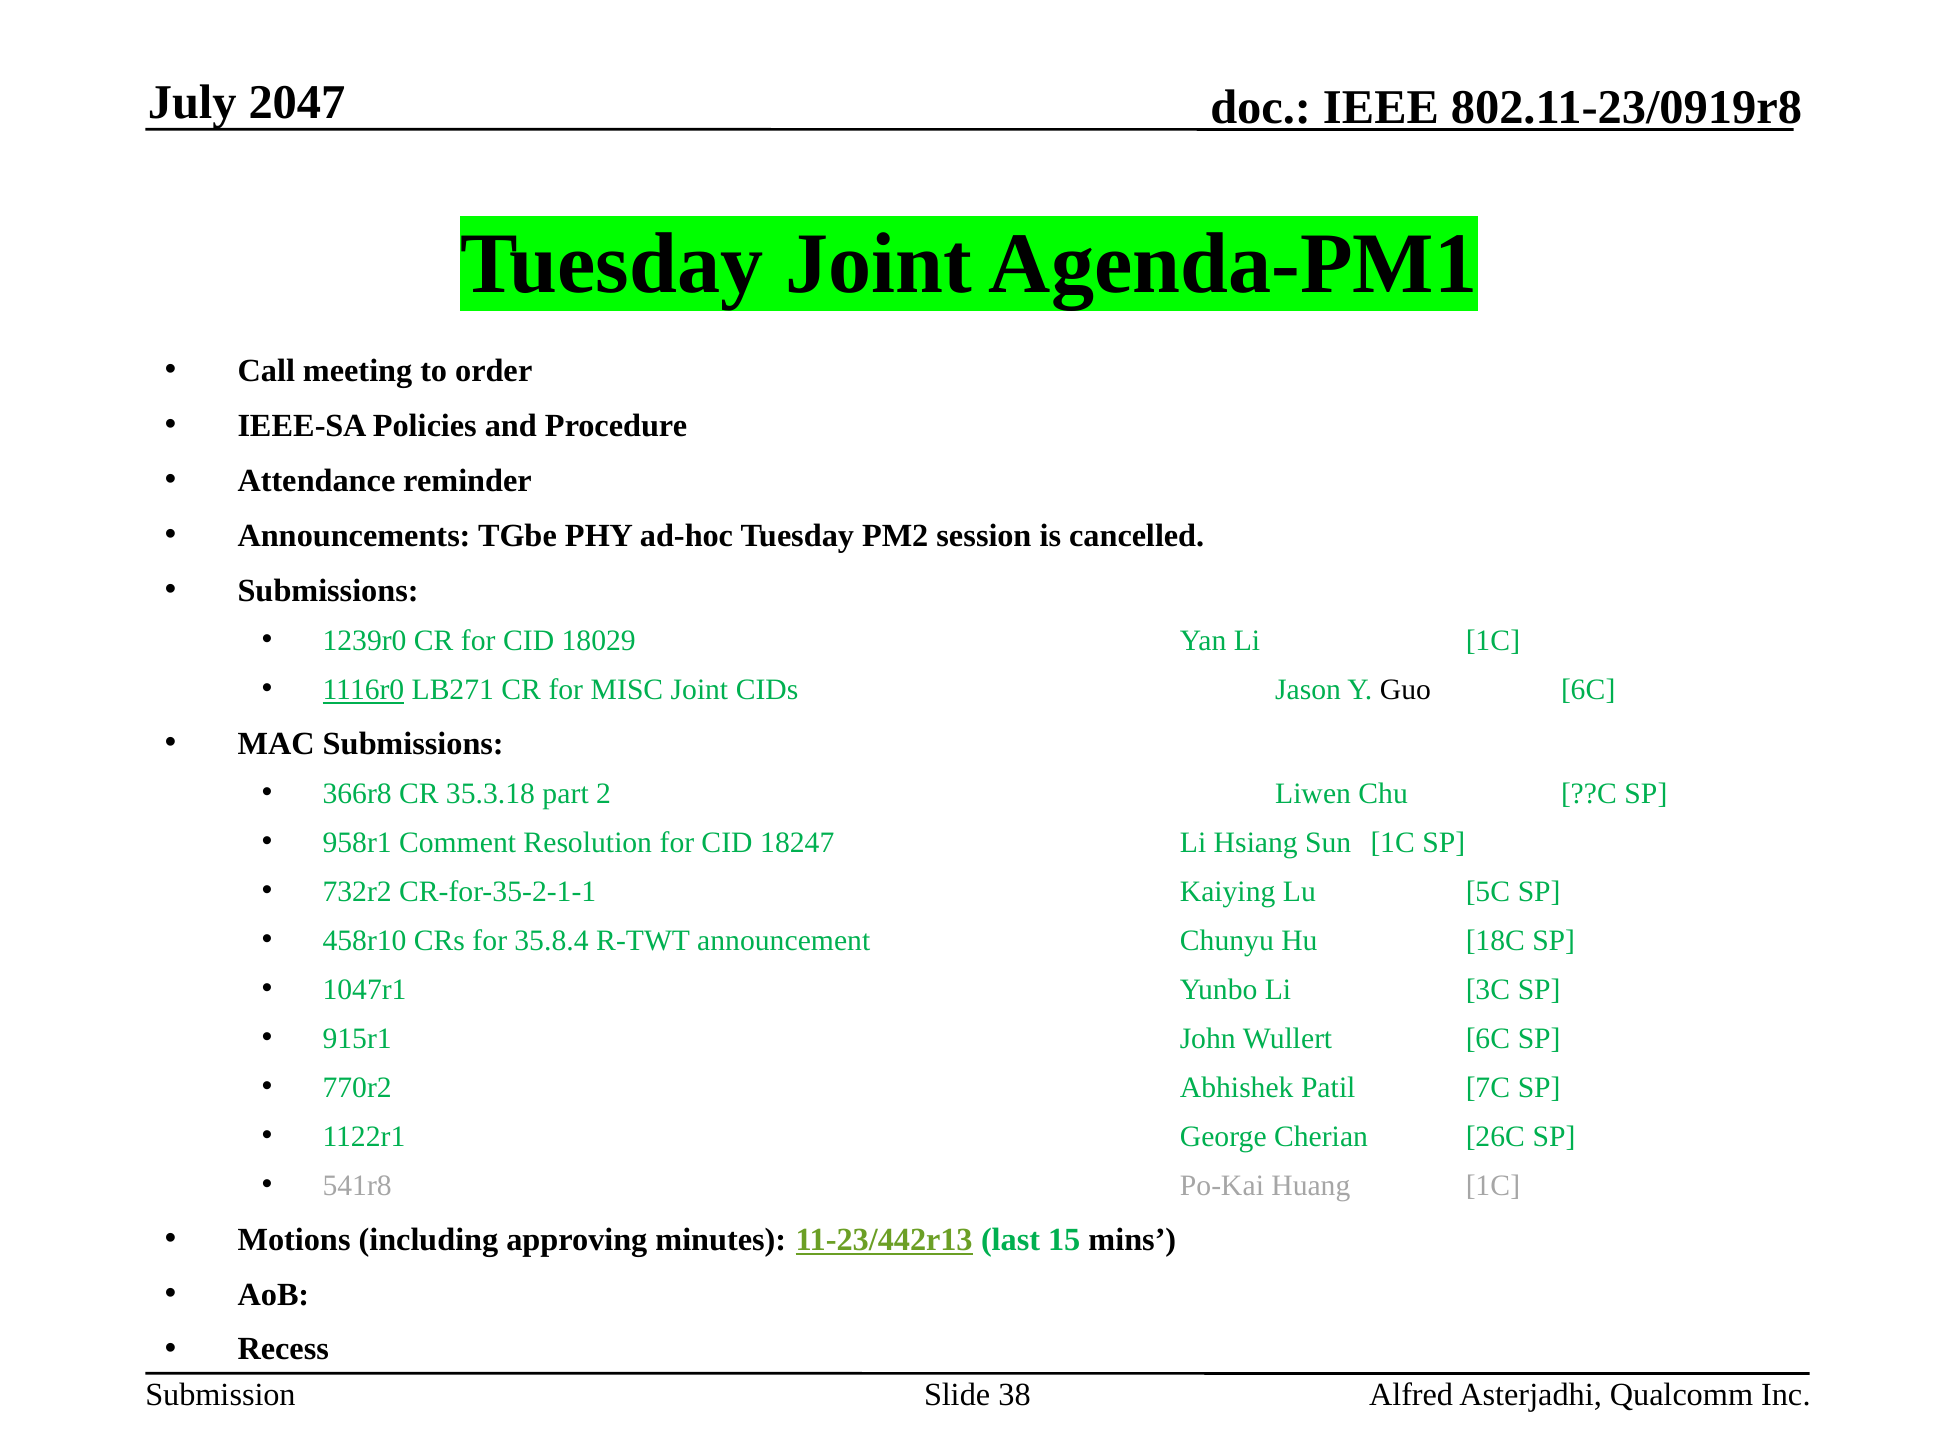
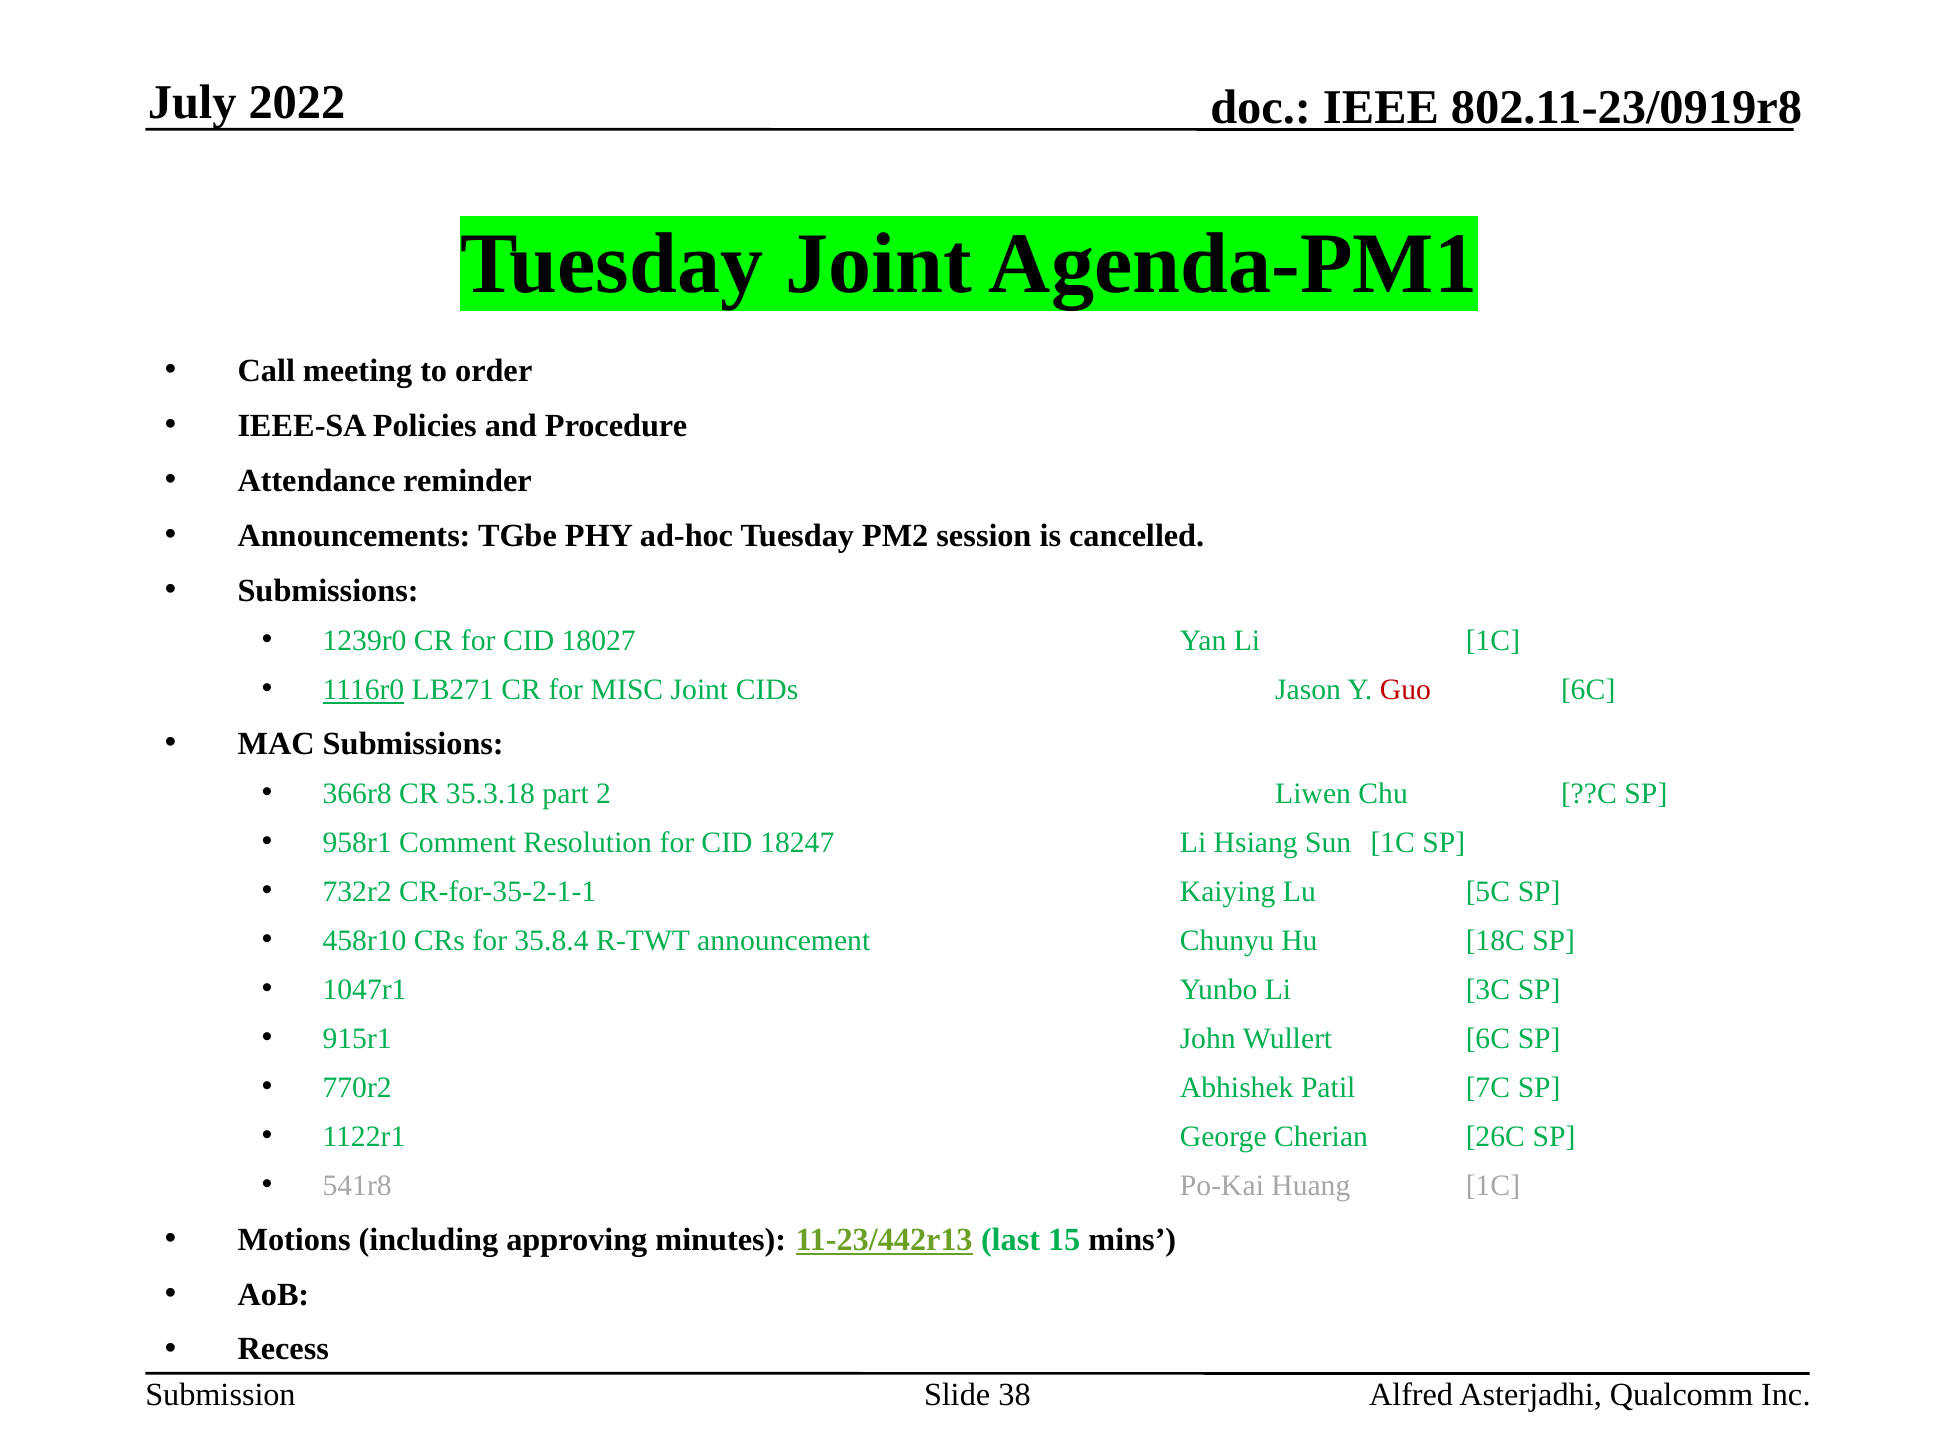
2047: 2047 -> 2022
18029: 18029 -> 18027
Guo colour: black -> red
